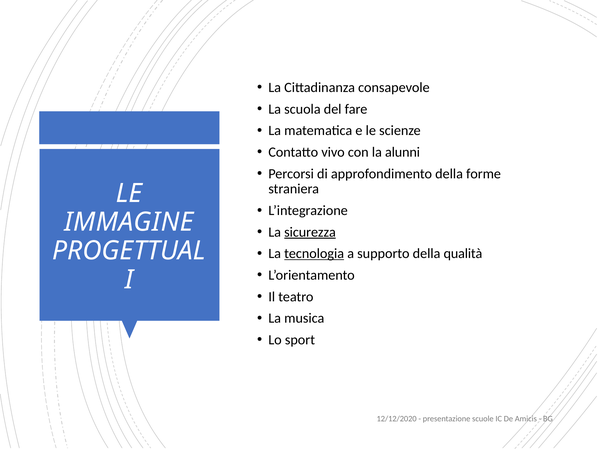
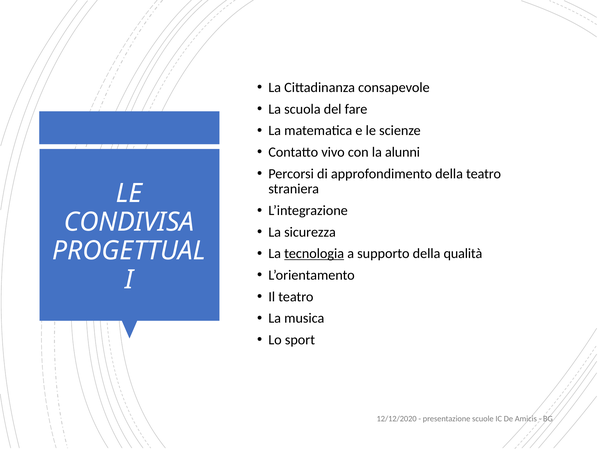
della forme: forme -> teatro
IMMAGINE: IMMAGINE -> CONDIVISA
sicurezza underline: present -> none
